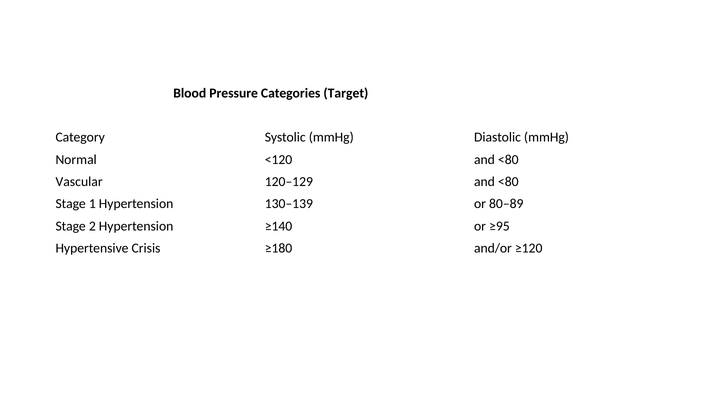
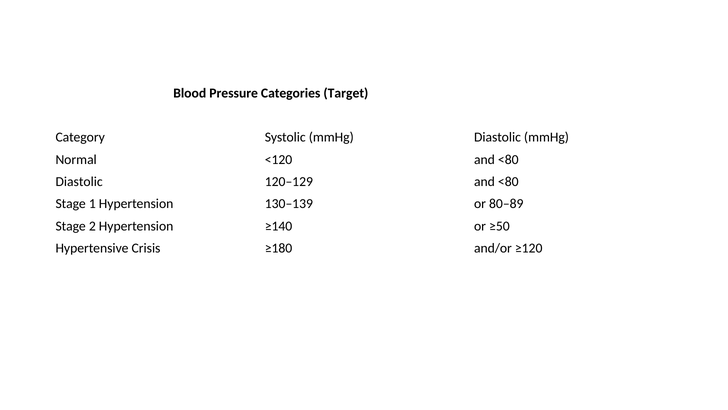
Vascular at (79, 181): Vascular -> Diastolic
≥95: ≥95 -> ≥50
